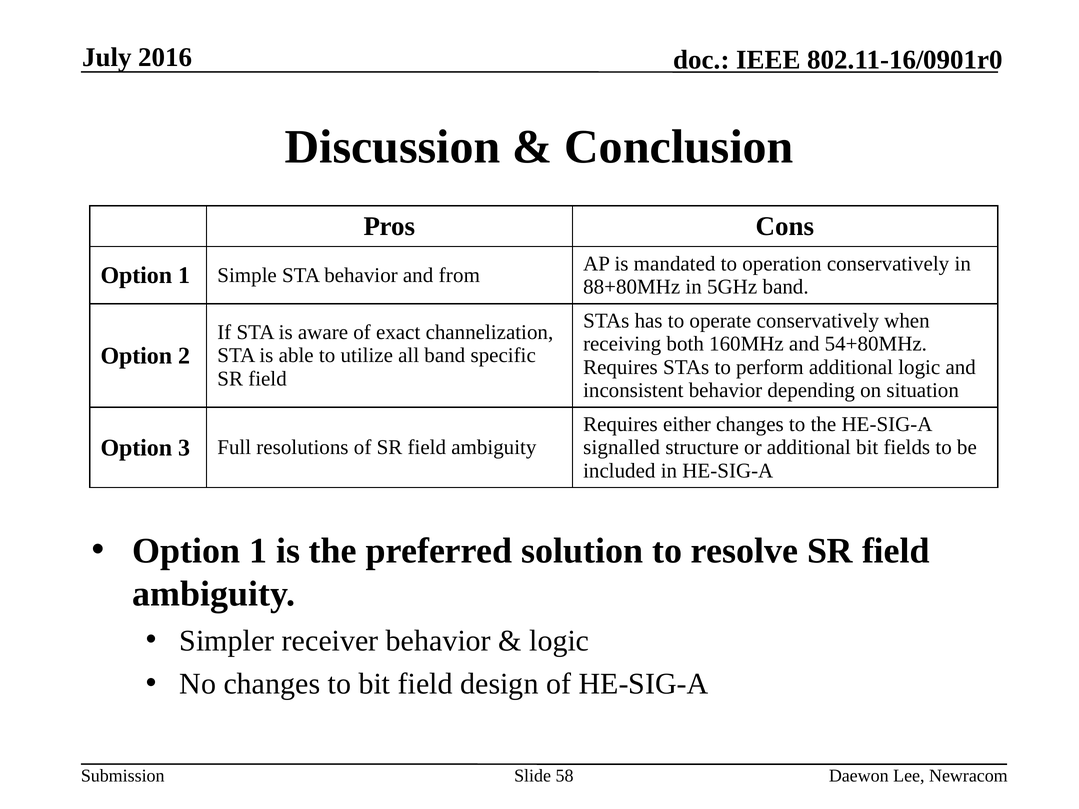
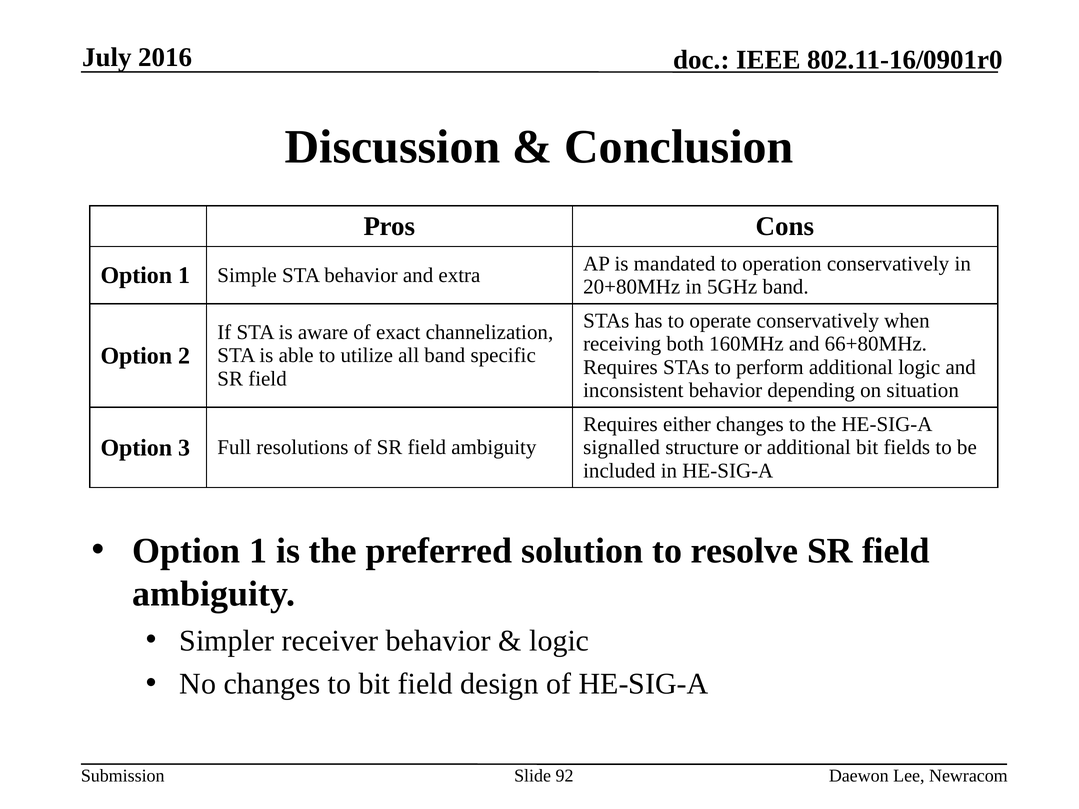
from: from -> extra
88+80MHz: 88+80MHz -> 20+80MHz
54+80MHz: 54+80MHz -> 66+80MHz
58: 58 -> 92
